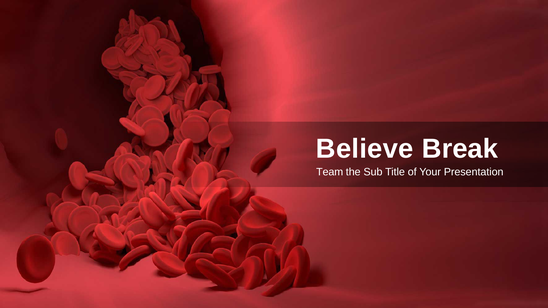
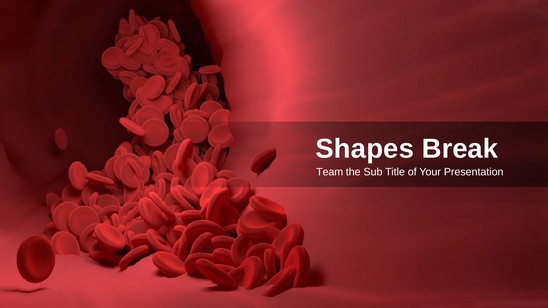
Believe: Believe -> Shapes
